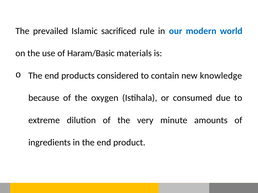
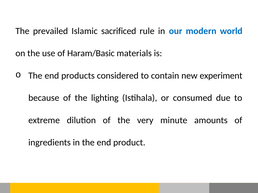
knowledge: knowledge -> experiment
oxygen: oxygen -> lighting
